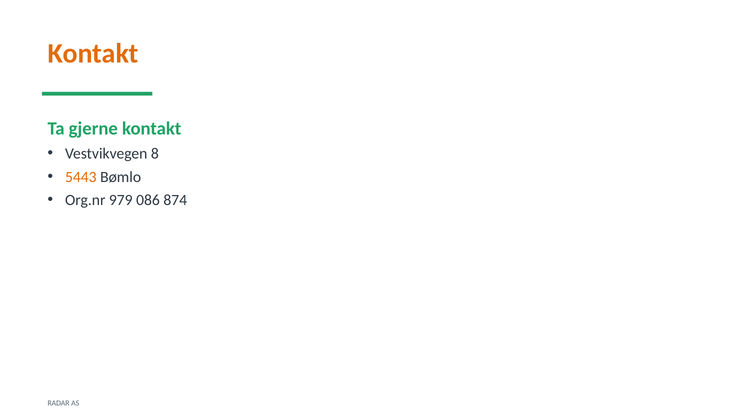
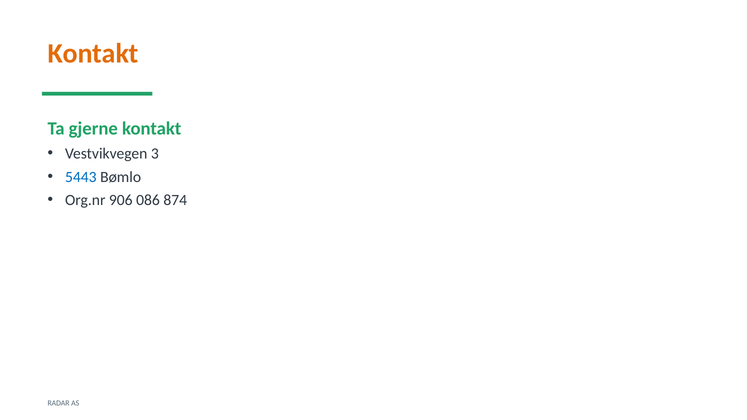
8: 8 -> 3
5443 colour: orange -> blue
979: 979 -> 906
